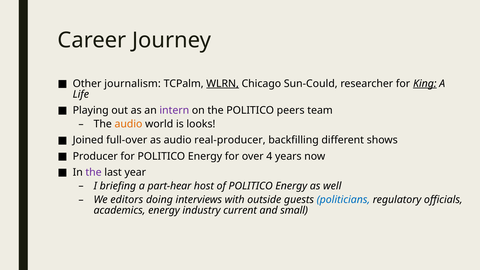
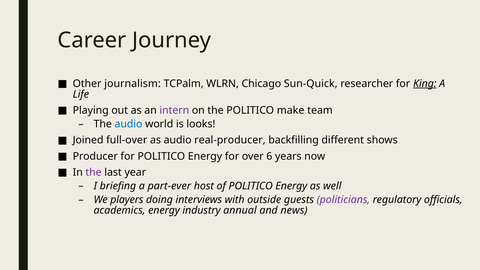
WLRN underline: present -> none
Sun-Could: Sun-Could -> Sun-Quick
peers: peers -> make
audio at (128, 124) colour: orange -> blue
4: 4 -> 6
part-hear: part-hear -> part-ever
editors: editors -> players
politicians colour: blue -> purple
current: current -> annual
small: small -> news
